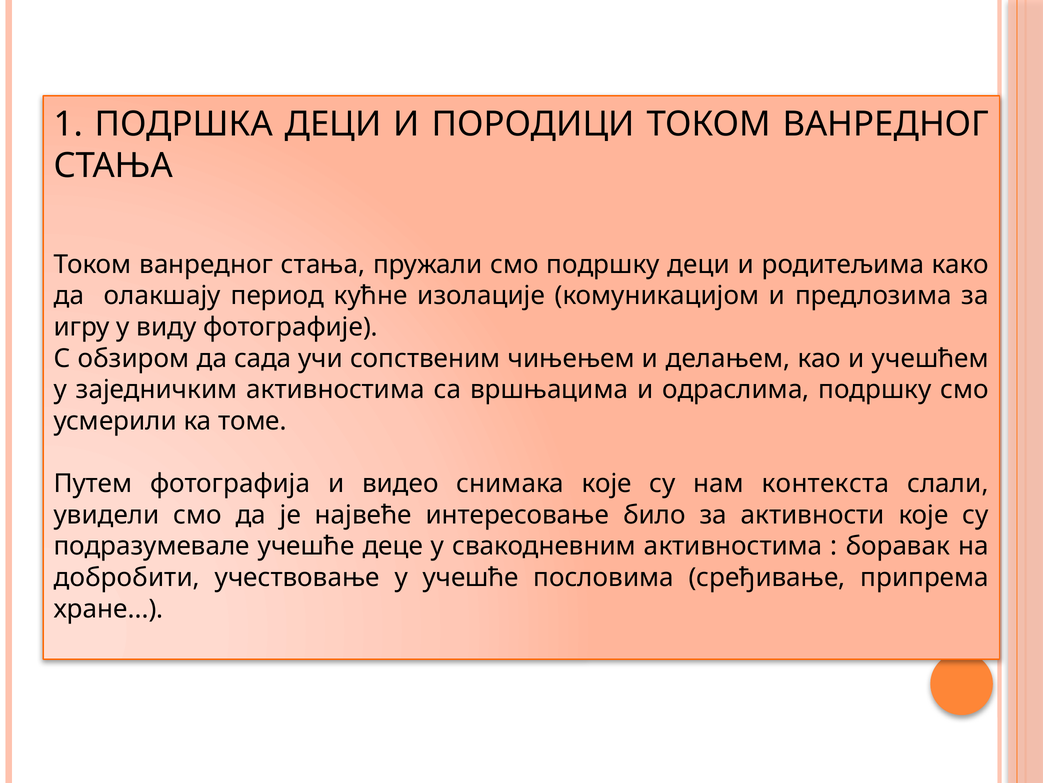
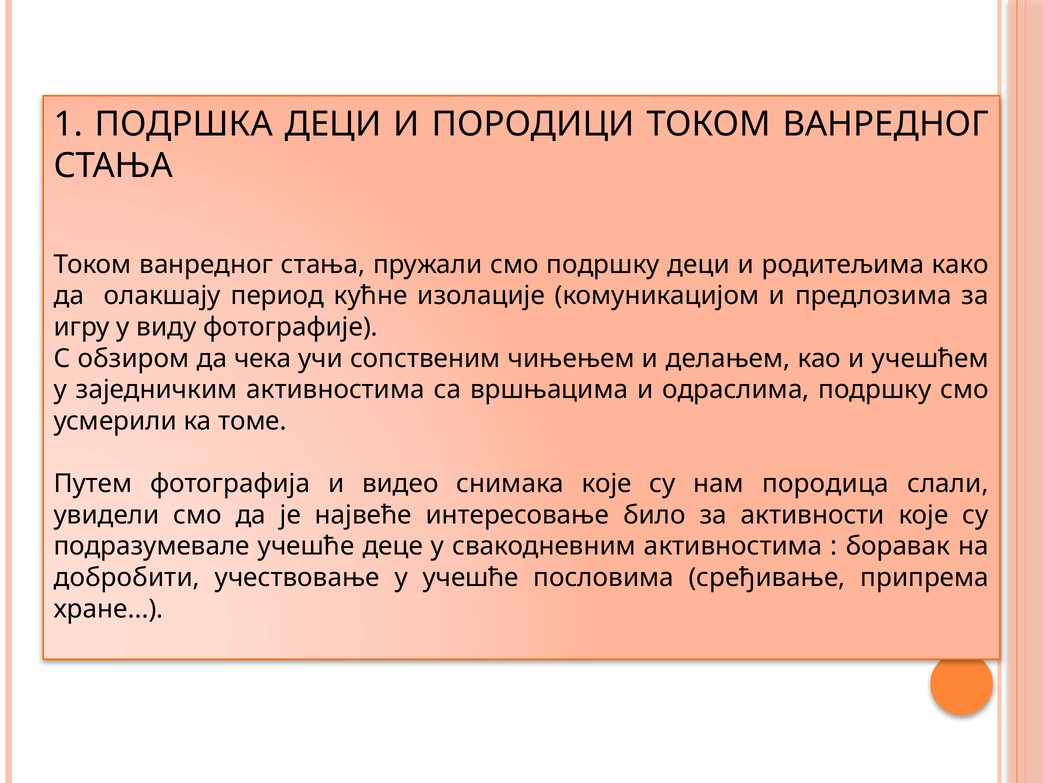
сада: сада -> чека
контекста: контекста -> породица
